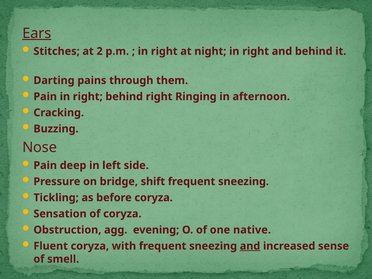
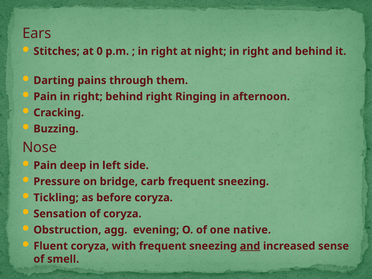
Ears underline: present -> none
2: 2 -> 0
shift: shift -> carb
